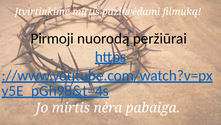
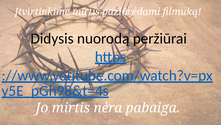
Pirmoji: Pirmoji -> Didysis
